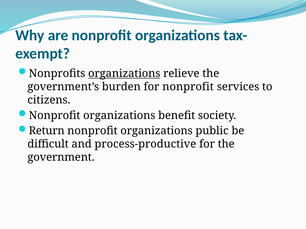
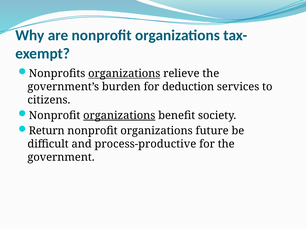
for nonprofit: nonprofit -> deduction
organizations at (119, 116) underline: none -> present
public: public -> future
